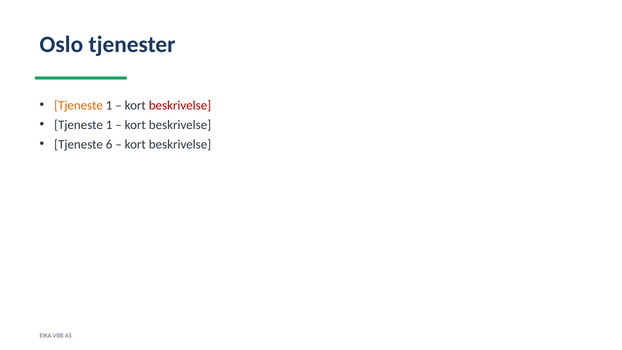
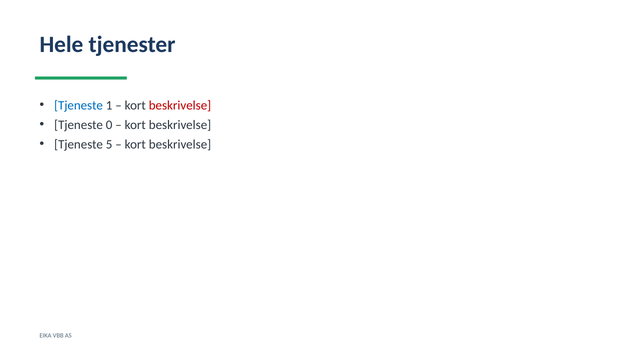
Oslo: Oslo -> Hele
Tjeneste at (79, 105) colour: orange -> blue
1 at (109, 125): 1 -> 0
6: 6 -> 5
